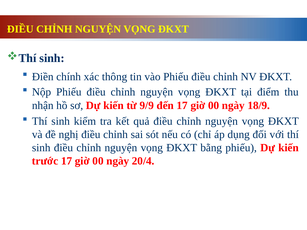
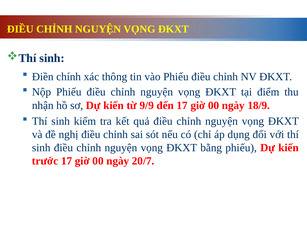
20/4: 20/4 -> 20/7
